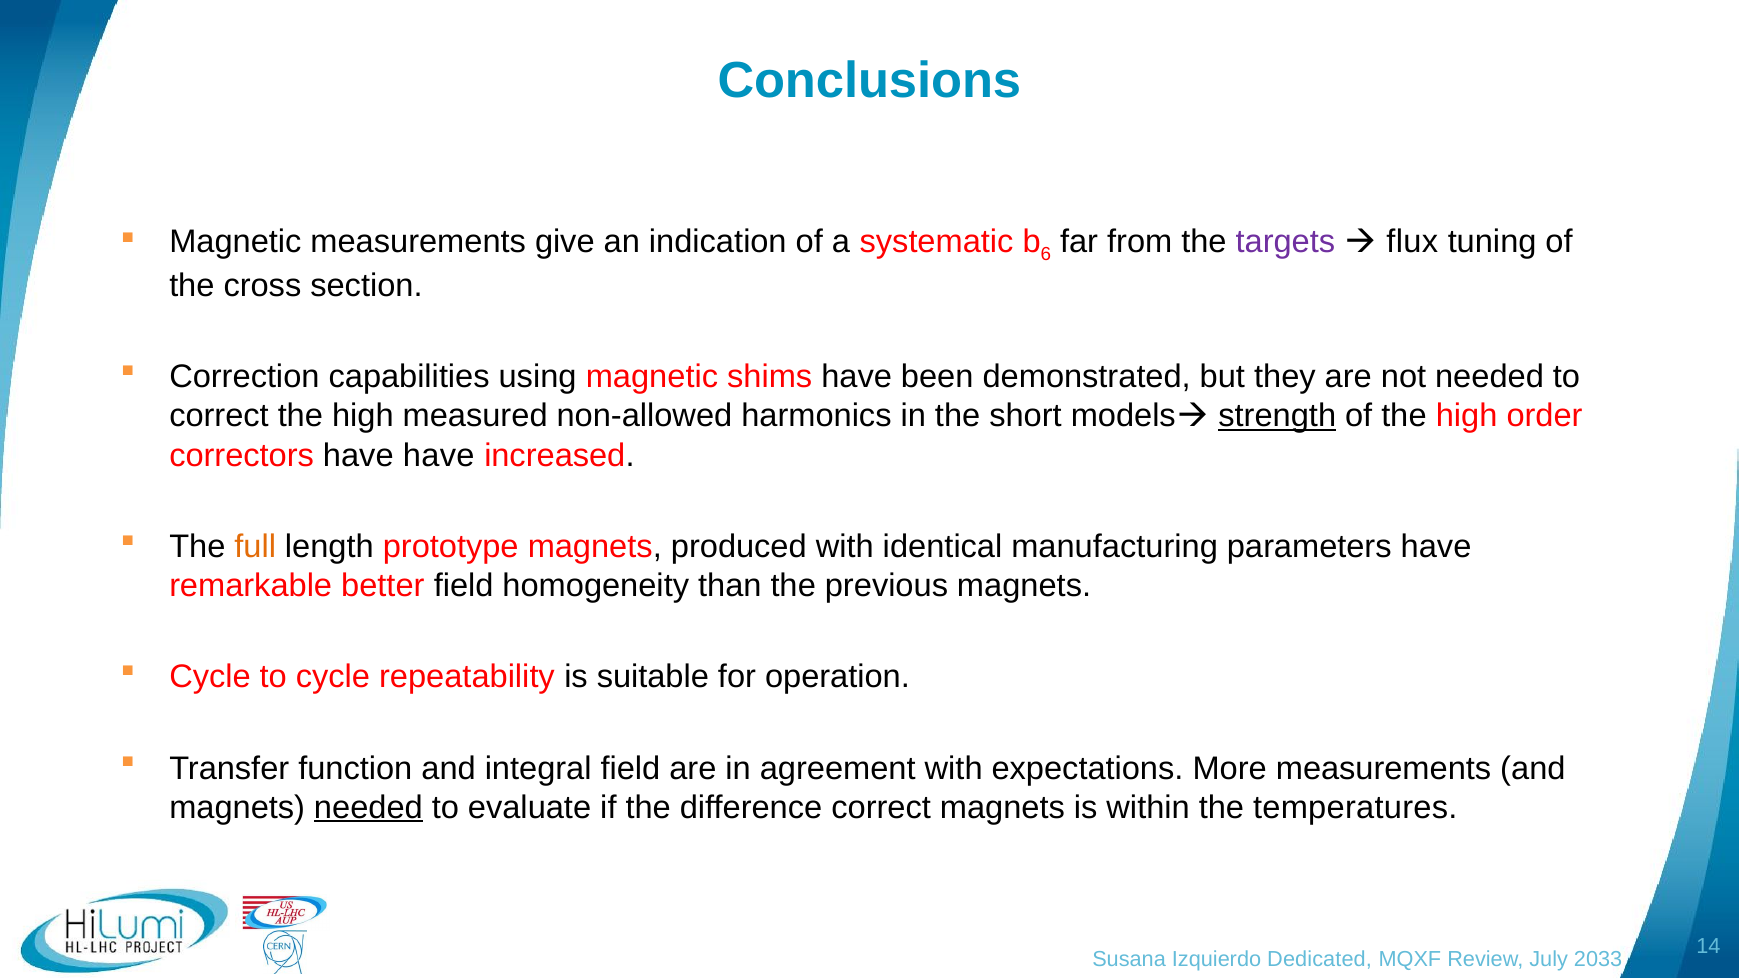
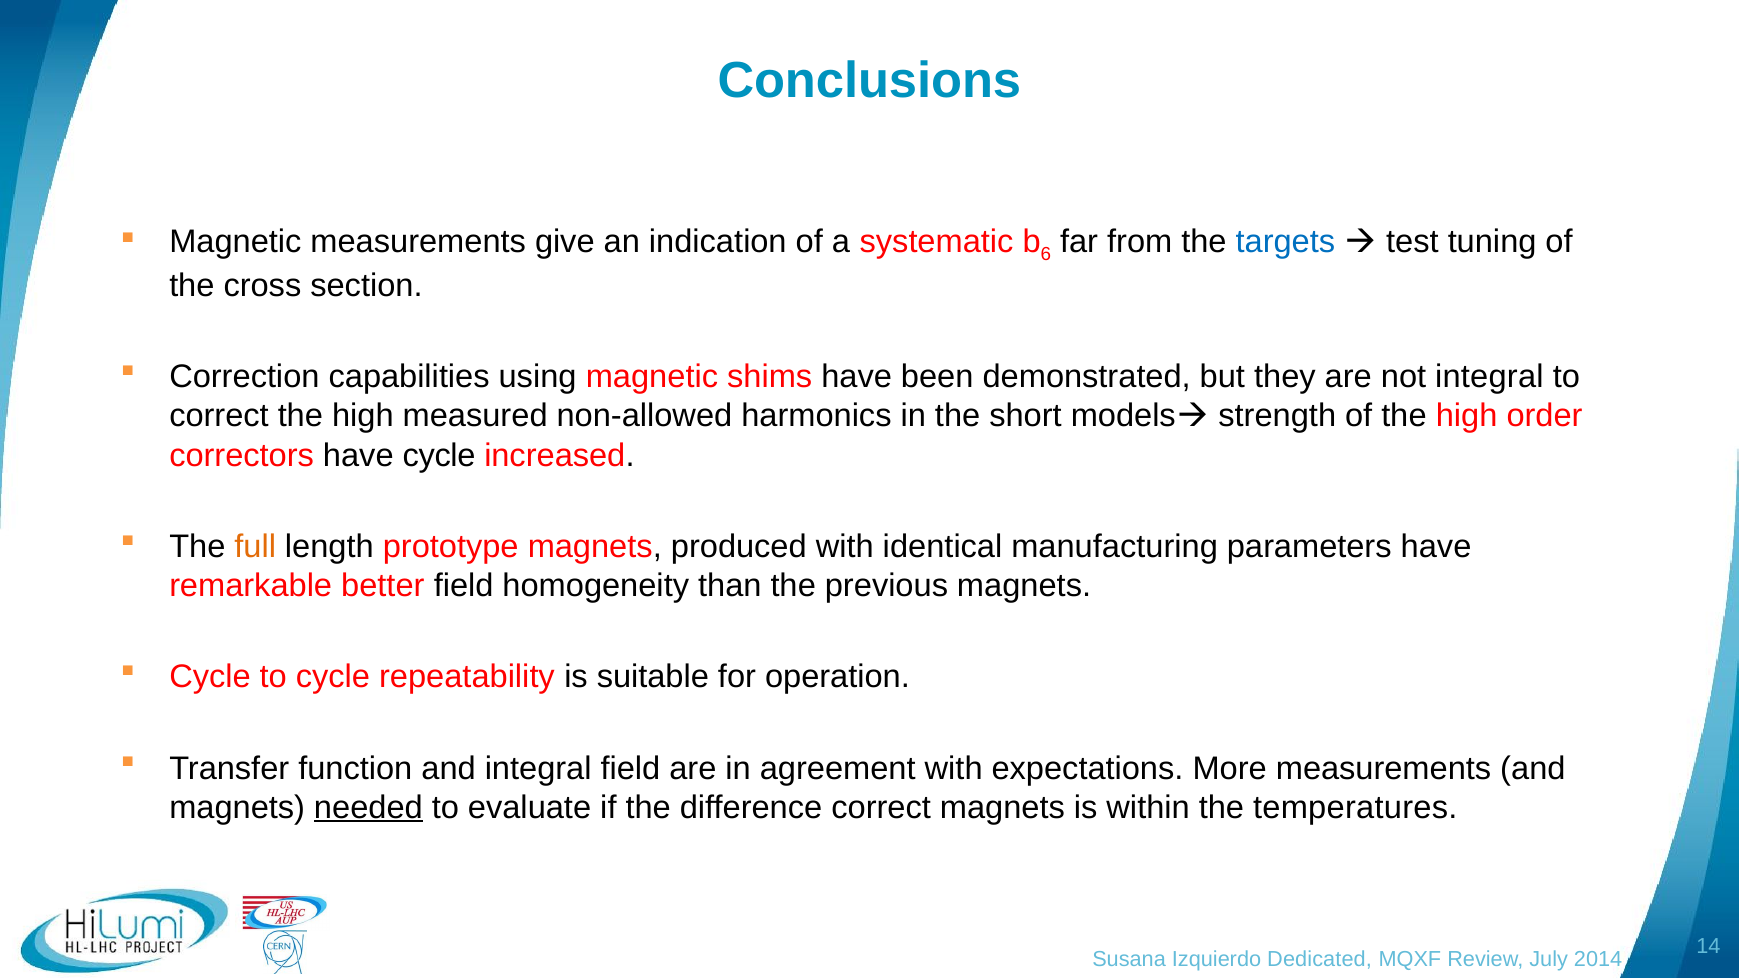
targets colour: purple -> blue
flux: flux -> test
not needed: needed -> integral
strength underline: present -> none
have have: have -> cycle
2033: 2033 -> 2014
